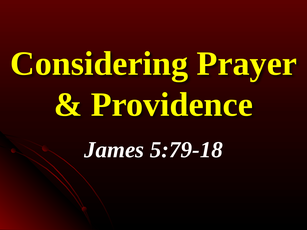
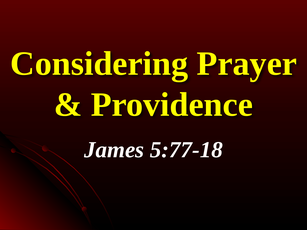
5:79-18: 5:79-18 -> 5:77-18
